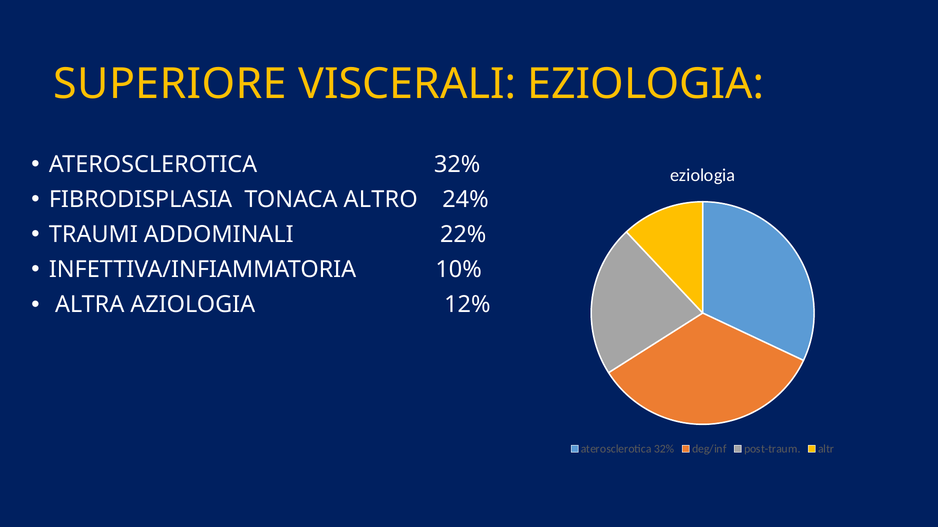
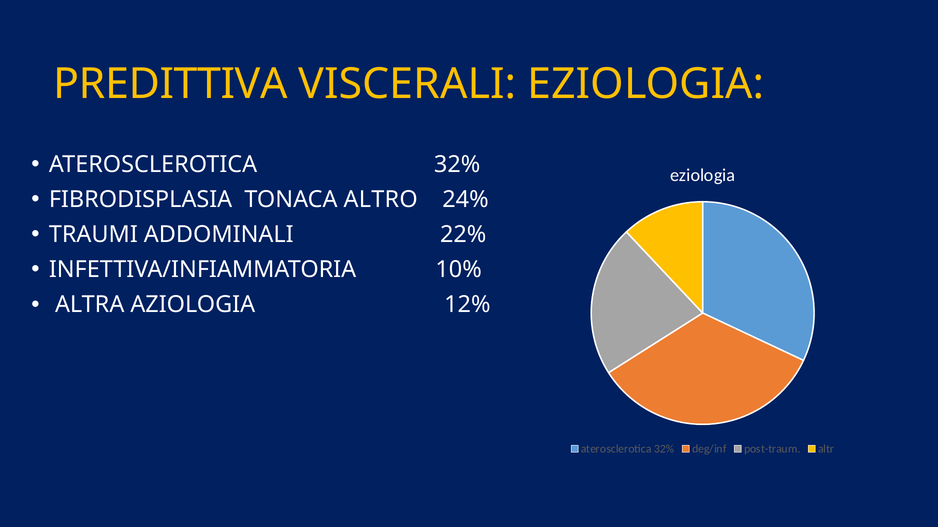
SUPERIORE: SUPERIORE -> PREDITTIVA
